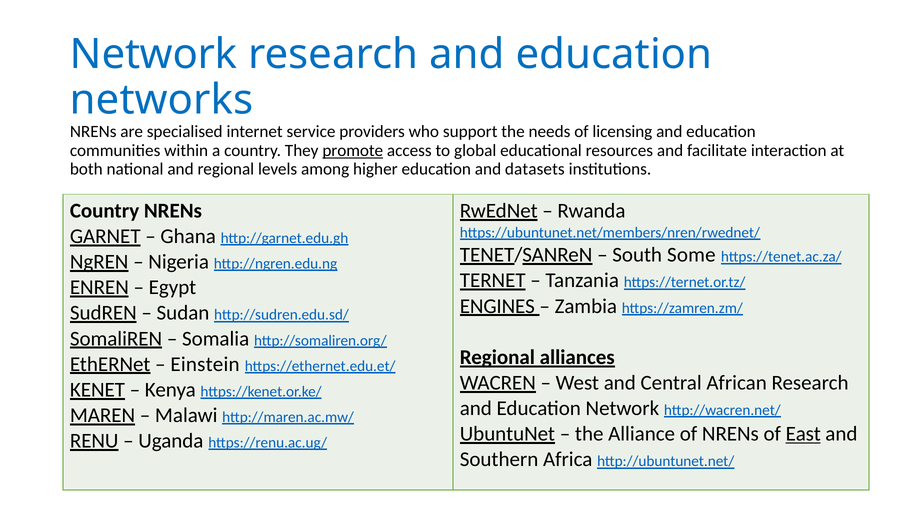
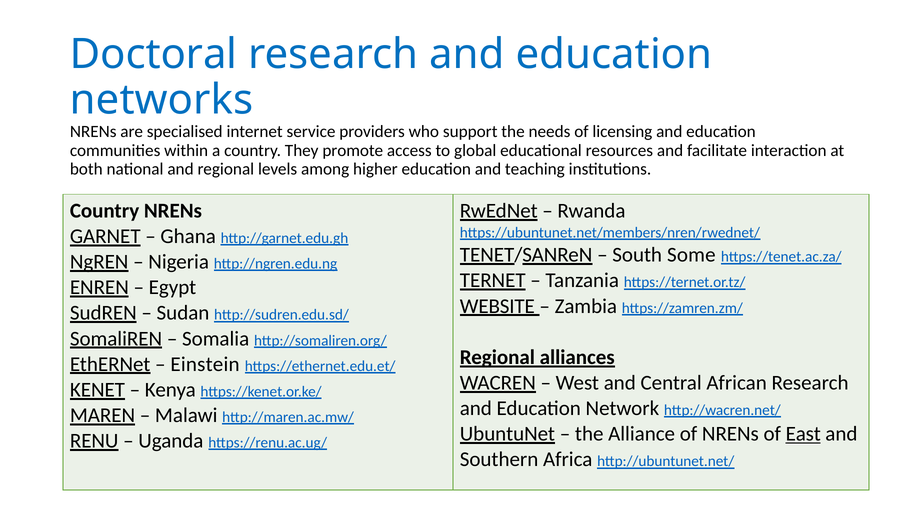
Network at (154, 54): Network -> Doctoral
promote underline: present -> none
datasets: datasets -> teaching
ENGINES: ENGINES -> WEBSITE
